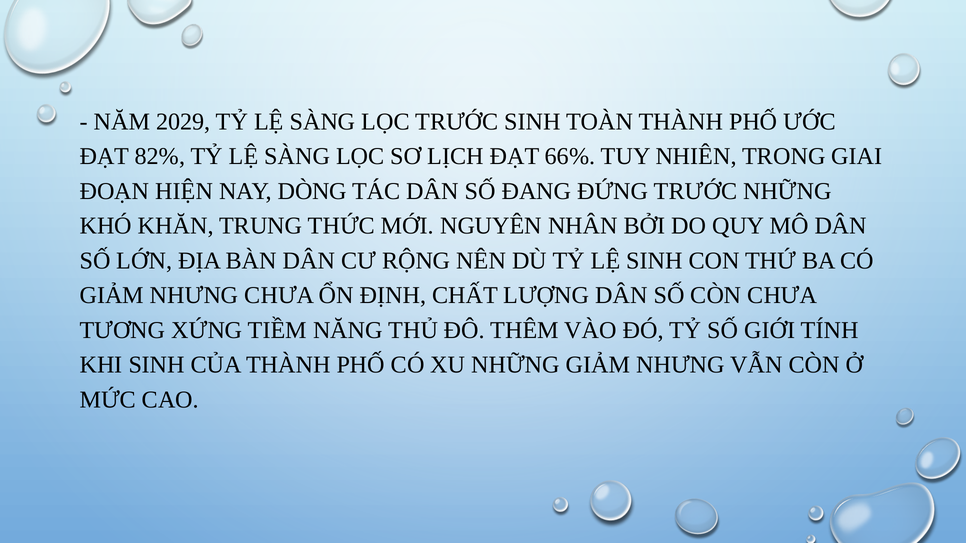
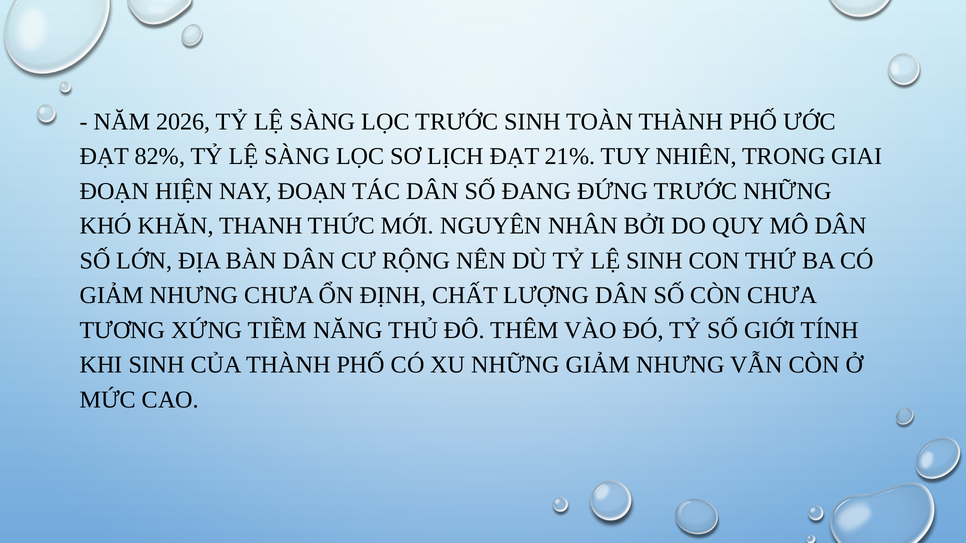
2029: 2029 -> 2026
66%: 66% -> 21%
NAY DÒNG: DÒNG -> ĐOẠN
TRUNG: TRUNG -> THANH
